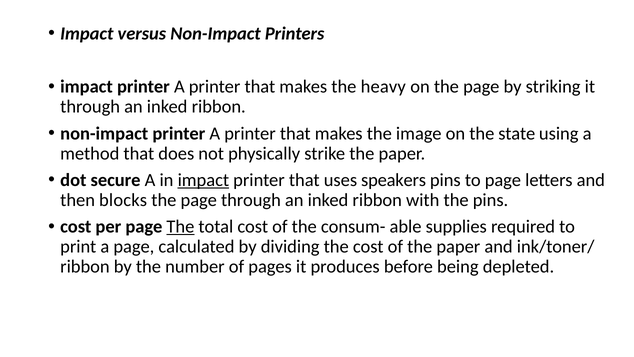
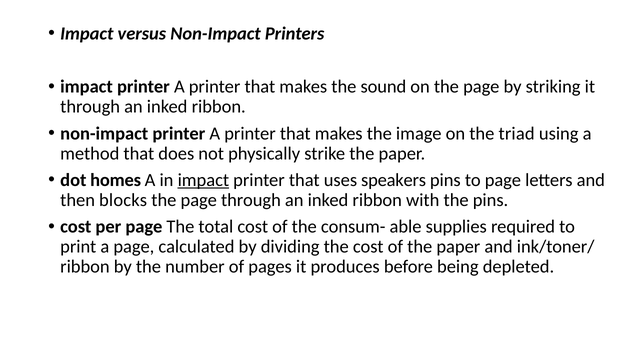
heavy: heavy -> sound
state: state -> triad
secure: secure -> homes
The at (180, 226) underline: present -> none
